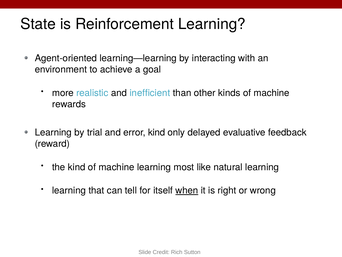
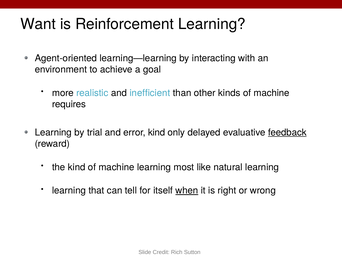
State: State -> Want
rewards: rewards -> requires
feedback underline: none -> present
